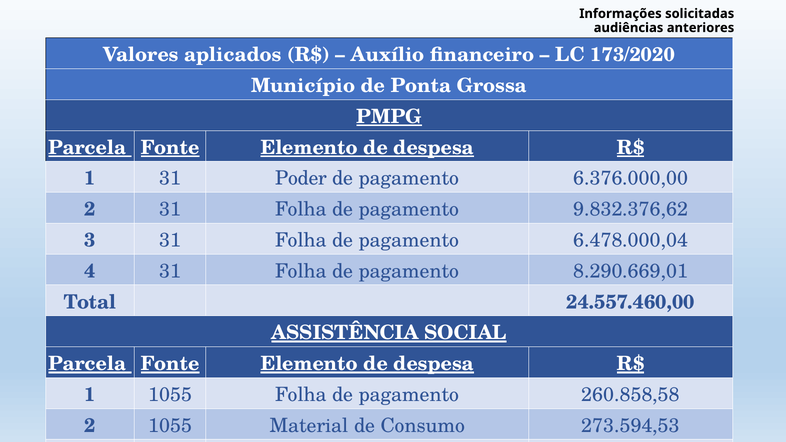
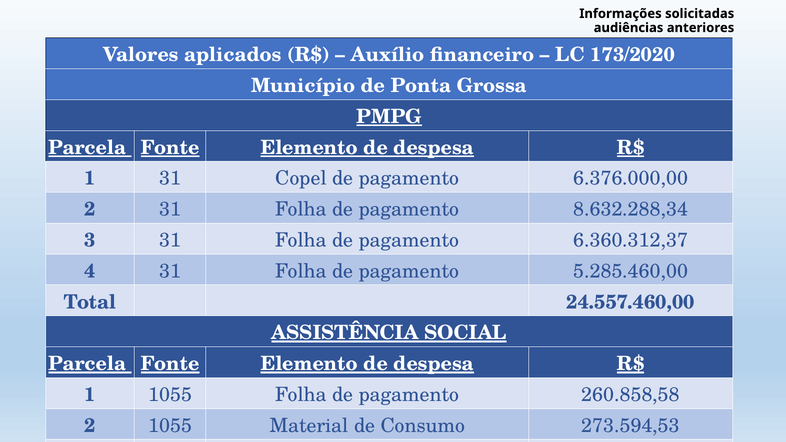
Poder: Poder -> Copel
9.832.376,62: 9.832.376,62 -> 8.632.288,34
6.478.000,04: 6.478.000,04 -> 6.360.312,37
8.290.669,01: 8.290.669,01 -> 5.285.460,00
